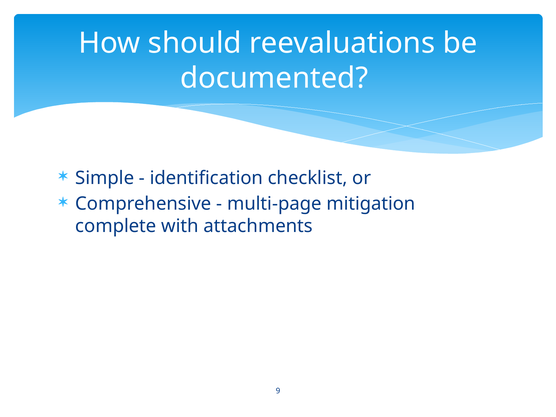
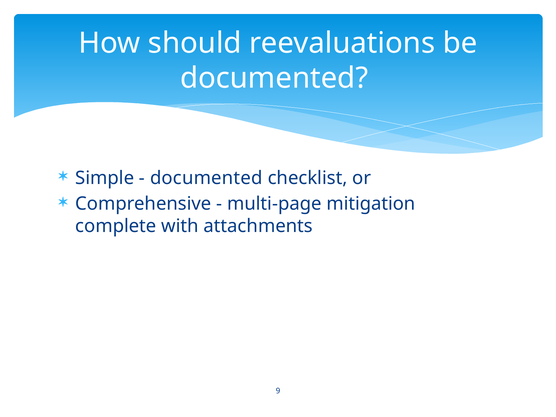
identification at (206, 178): identification -> documented
